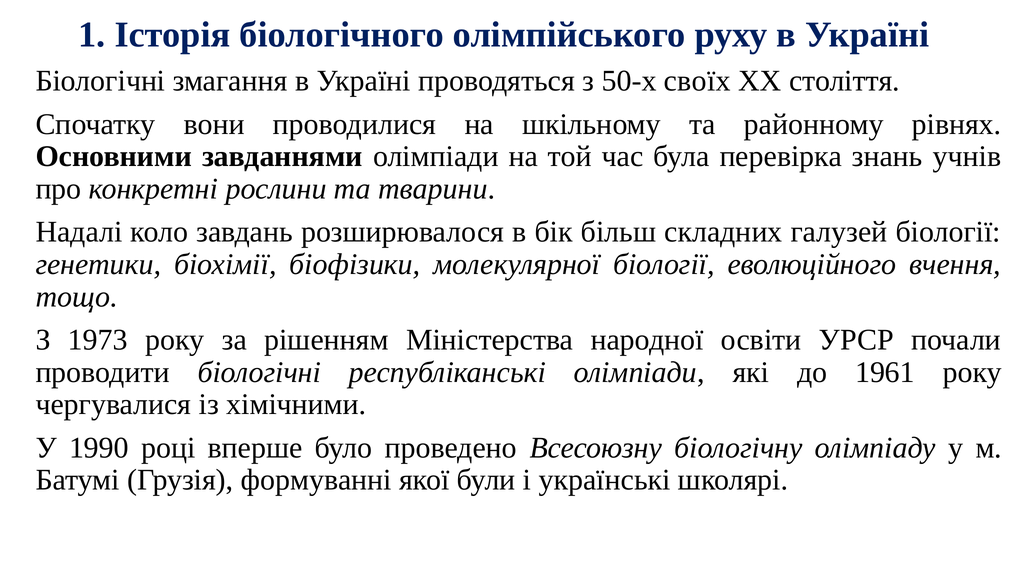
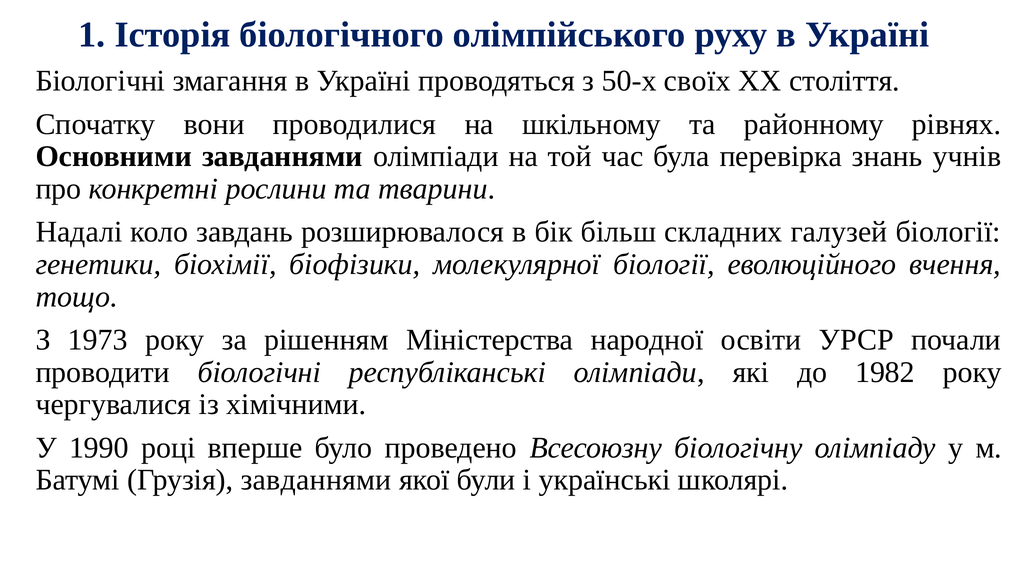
1961: 1961 -> 1982
Грузія формуванні: формуванні -> завданнями
